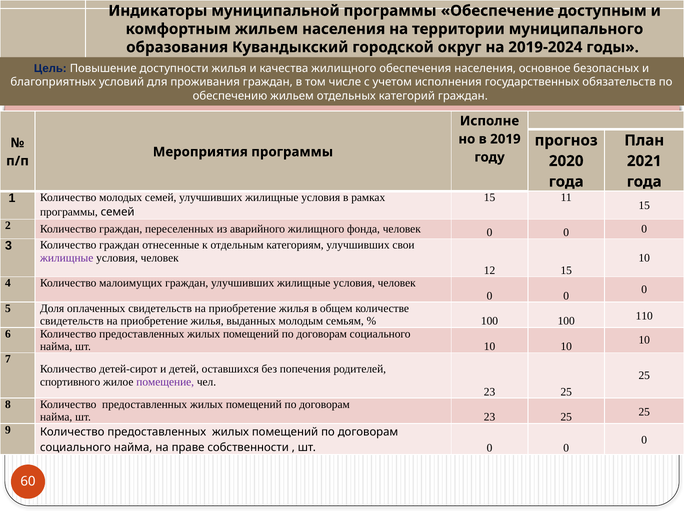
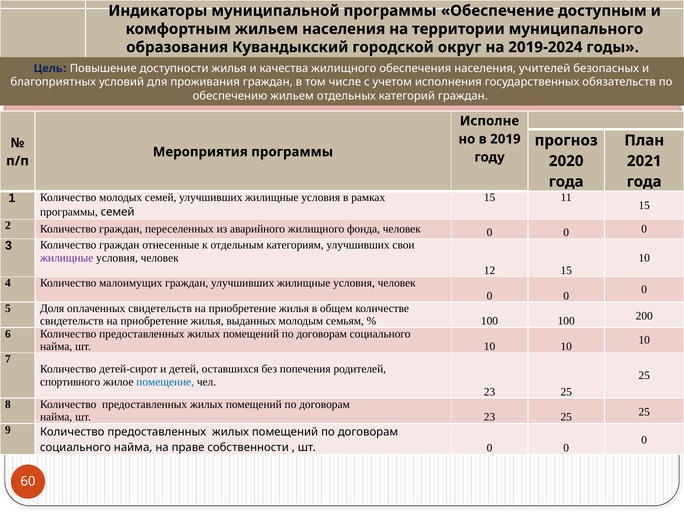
основное: основное -> учителей
110: 110 -> 200
помещение colour: purple -> blue
